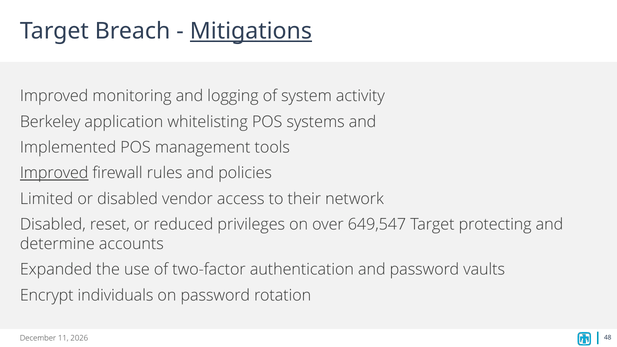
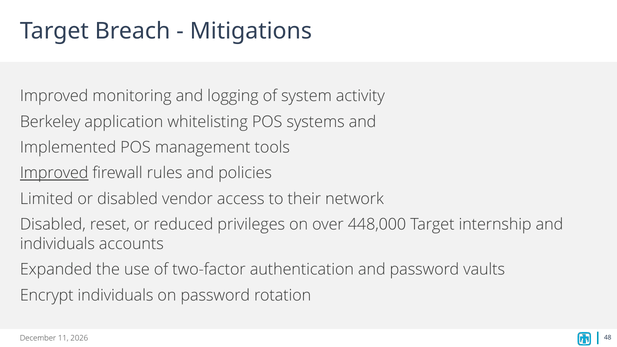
Mitigations underline: present -> none
649,547: 649,547 -> 448,000
protecting: protecting -> internship
determine at (57, 244): determine -> individuals
